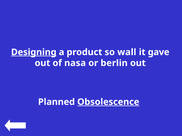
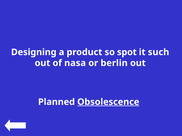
Designing underline: present -> none
wall: wall -> spot
gave: gave -> such
